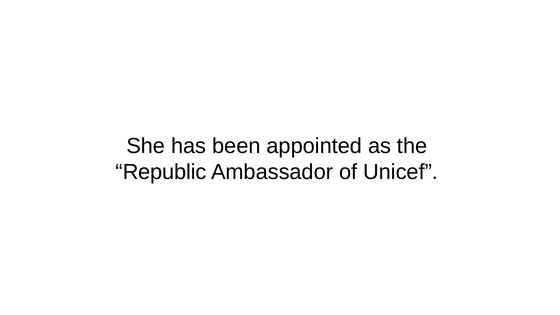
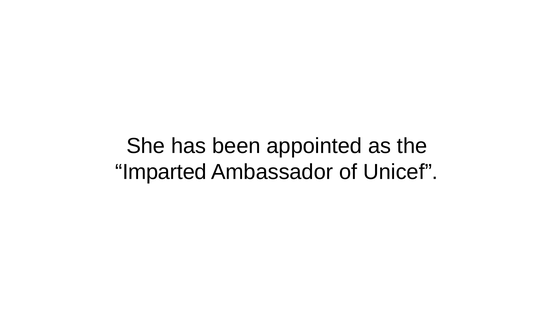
Republic: Republic -> Imparted
